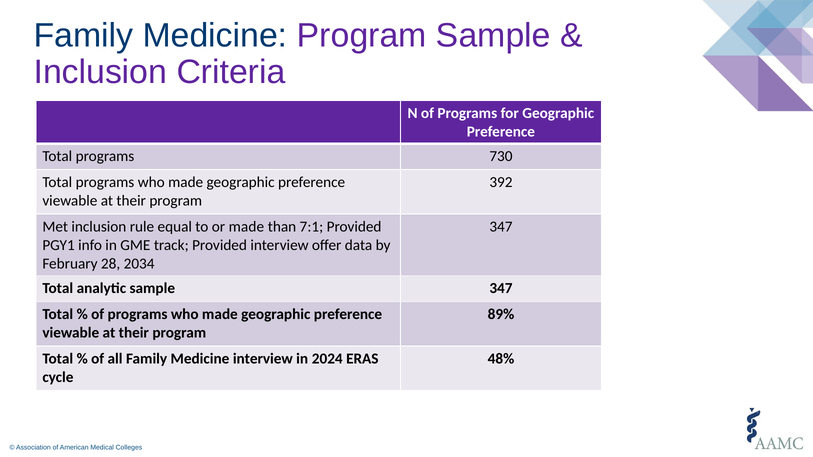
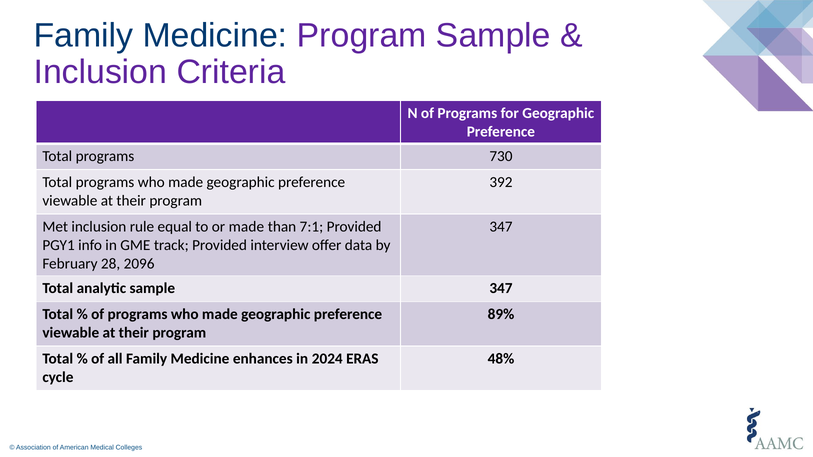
2034: 2034 -> 2096
Medicine interview: interview -> enhances
